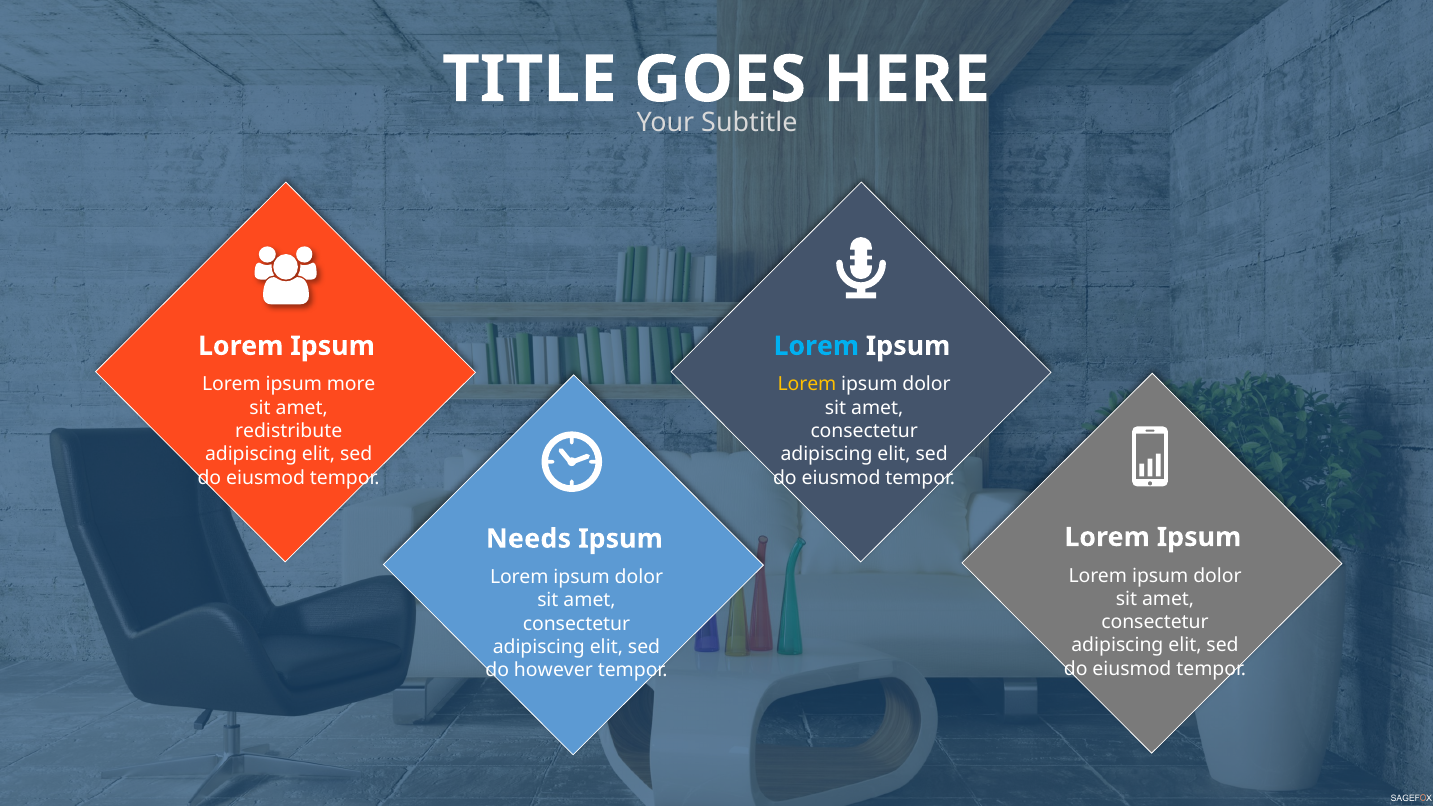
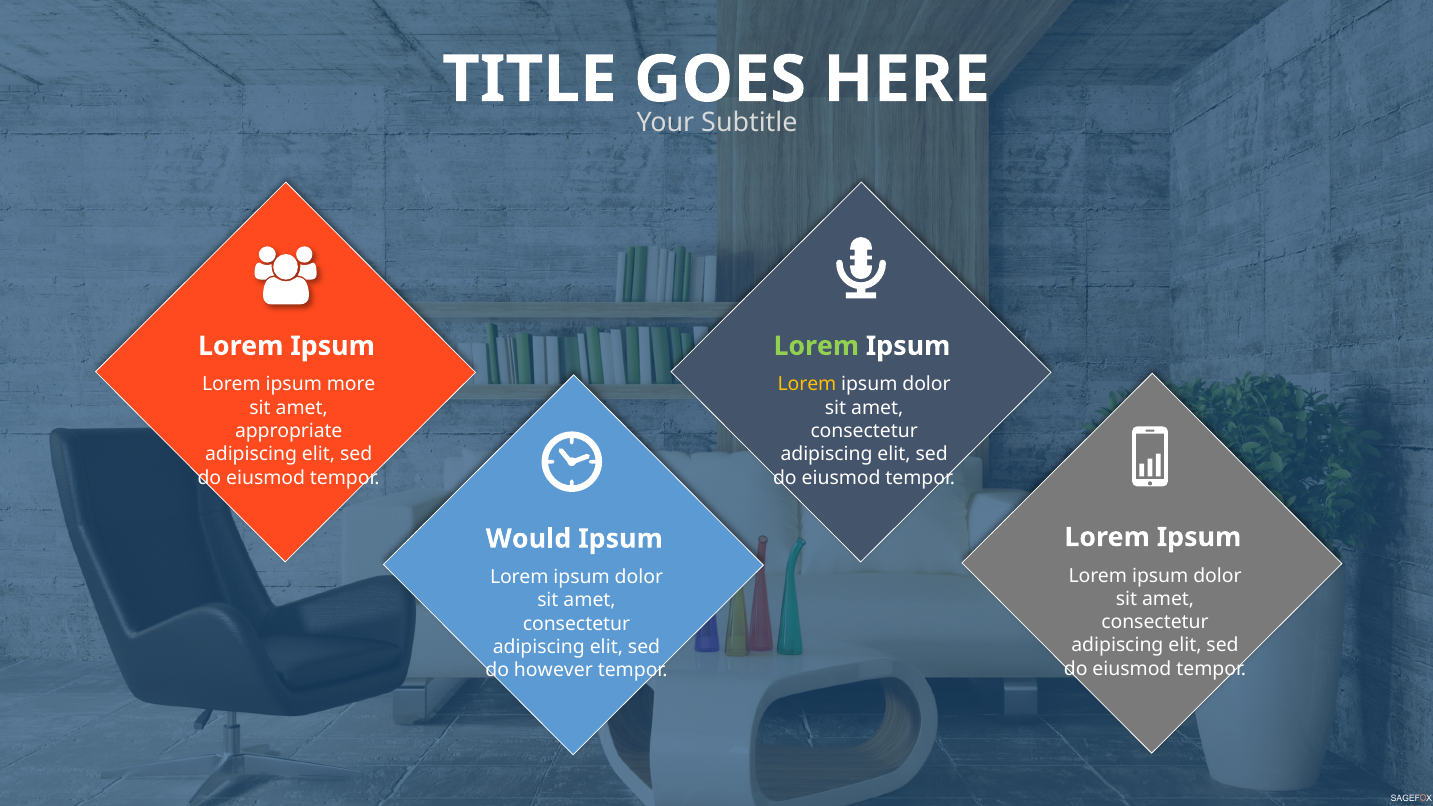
Lorem at (816, 346) colour: light blue -> light green
redistribute: redistribute -> appropriate
Needs: Needs -> Would
